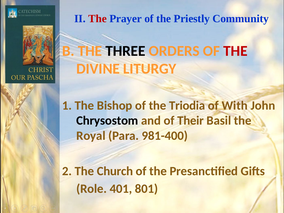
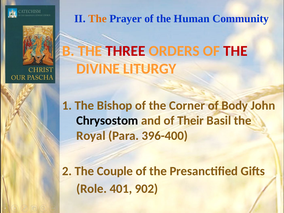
The at (98, 19) colour: red -> orange
Priestly: Priestly -> Human
THREE colour: black -> red
Triodia: Triodia -> Corner
With: With -> Body
981-400: 981-400 -> 396-400
Church: Church -> Couple
801: 801 -> 902
